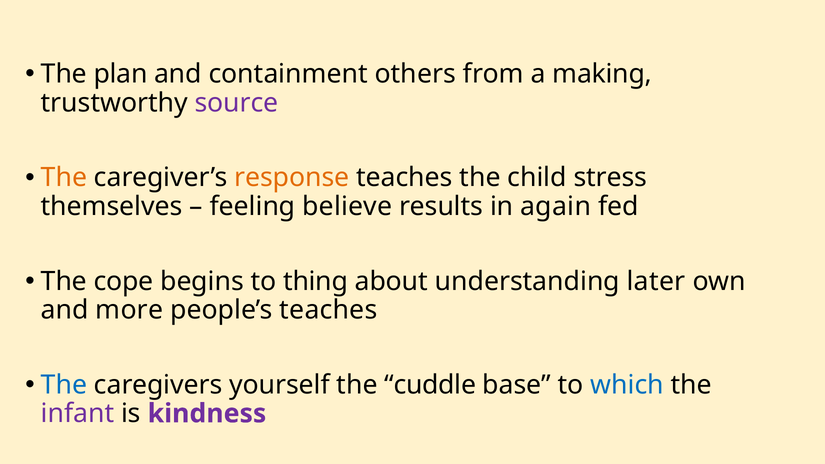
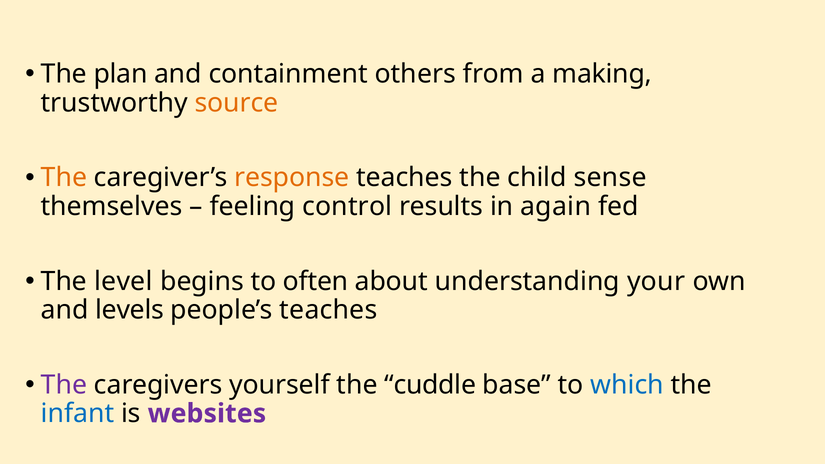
source colour: purple -> orange
stress: stress -> sense
believe: believe -> control
cope: cope -> level
thing: thing -> often
later: later -> your
more: more -> levels
The at (64, 385) colour: blue -> purple
infant colour: purple -> blue
kindness: kindness -> websites
